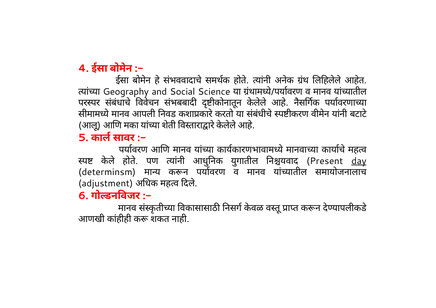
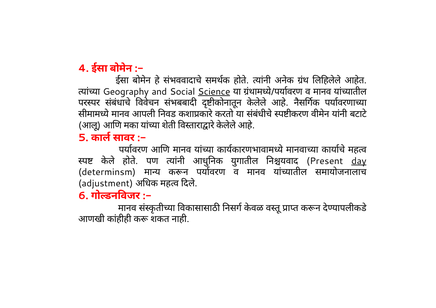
Science underline: none -> present
